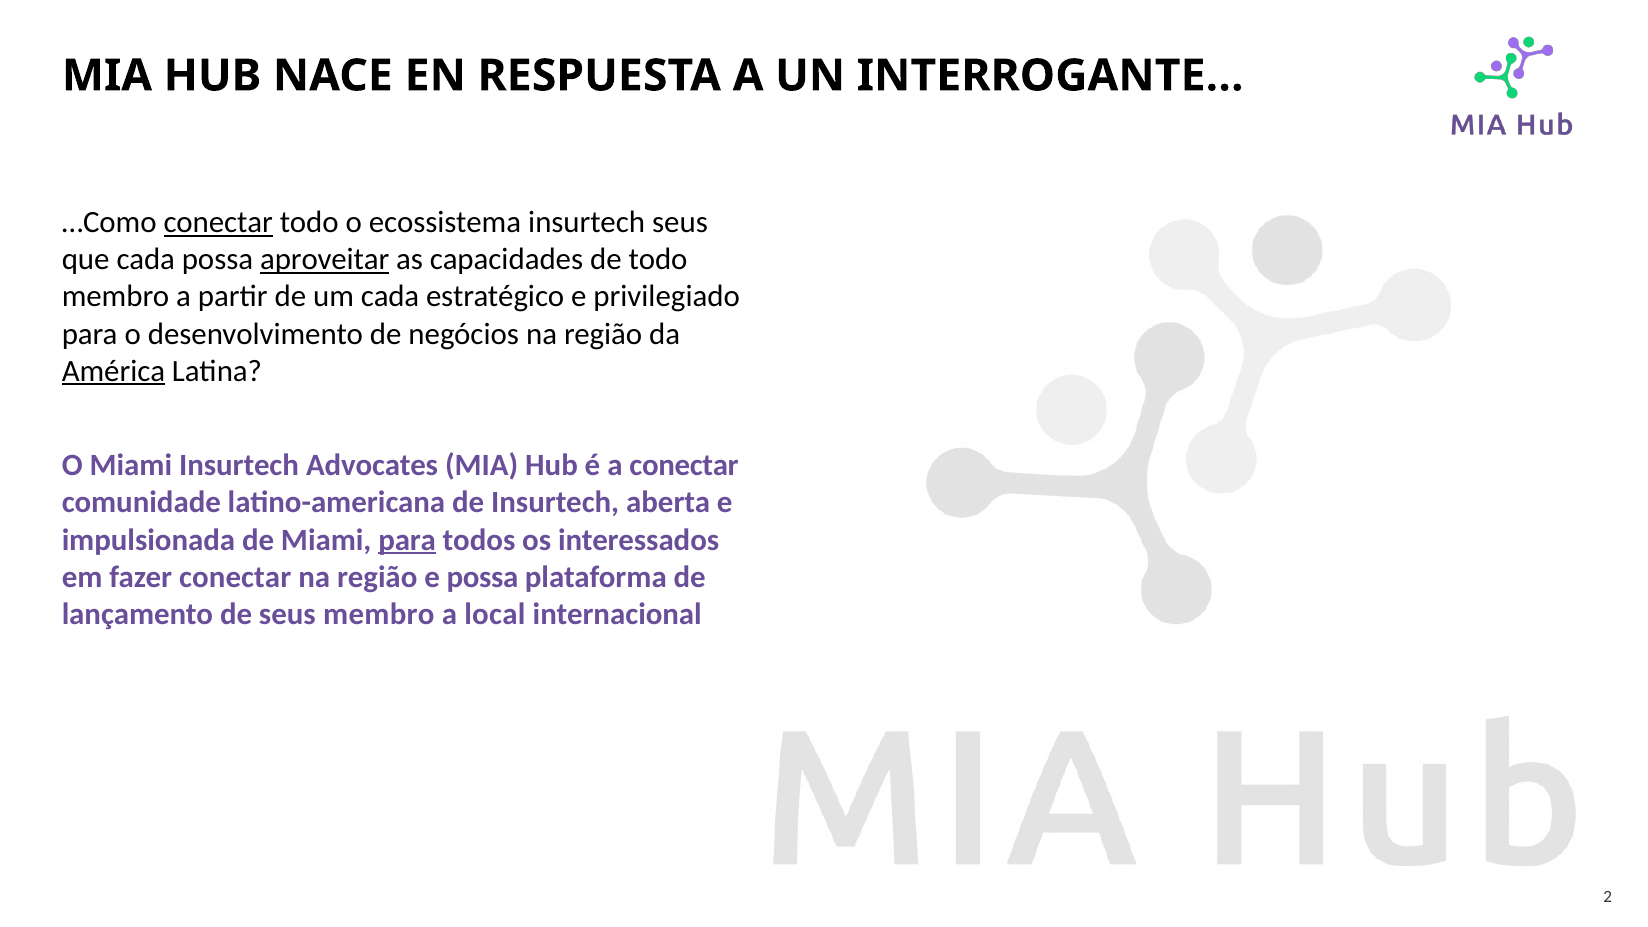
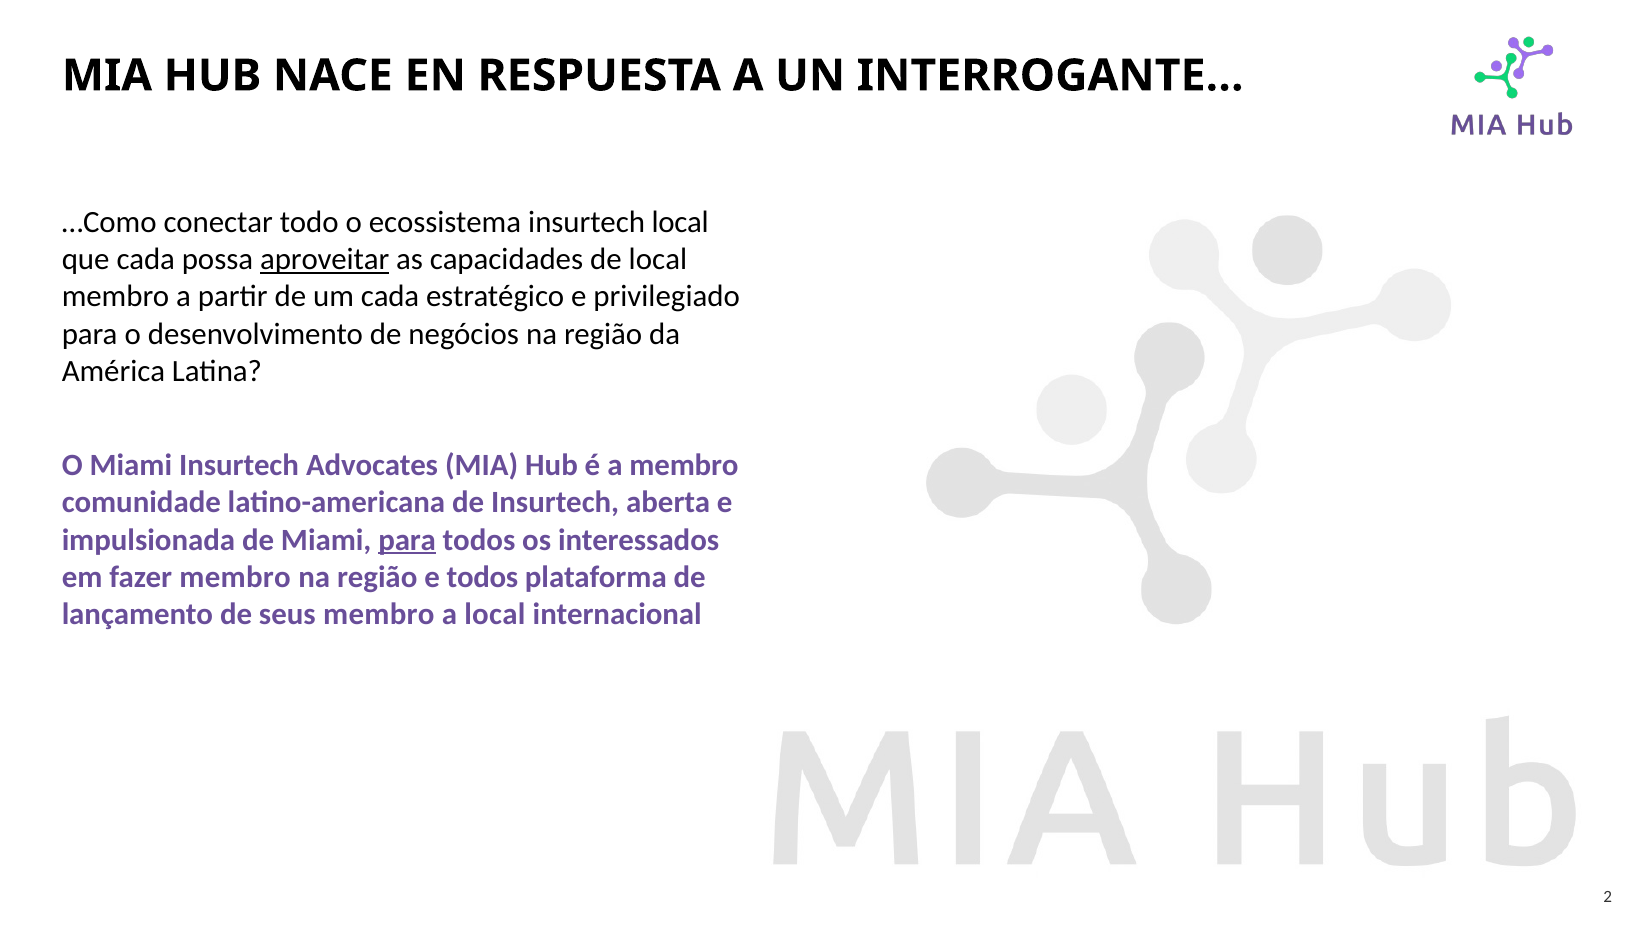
conectar at (218, 223) underline: present -> none
insurtech seus: seus -> local
de todo: todo -> local
América underline: present -> none
a conectar: conectar -> membro
fazer conectar: conectar -> membro
e possa: possa -> todos
